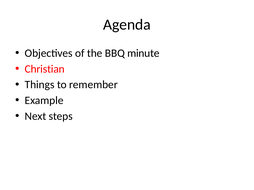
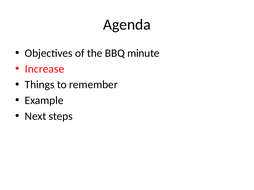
Christian: Christian -> Increase
